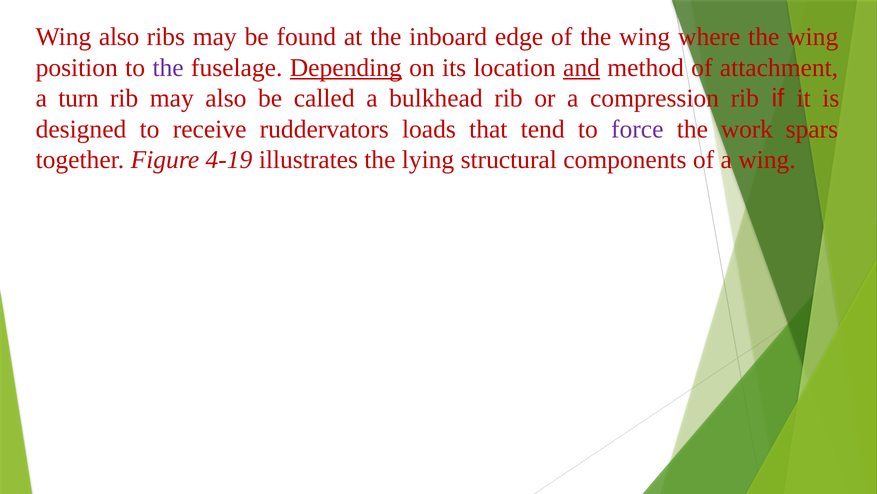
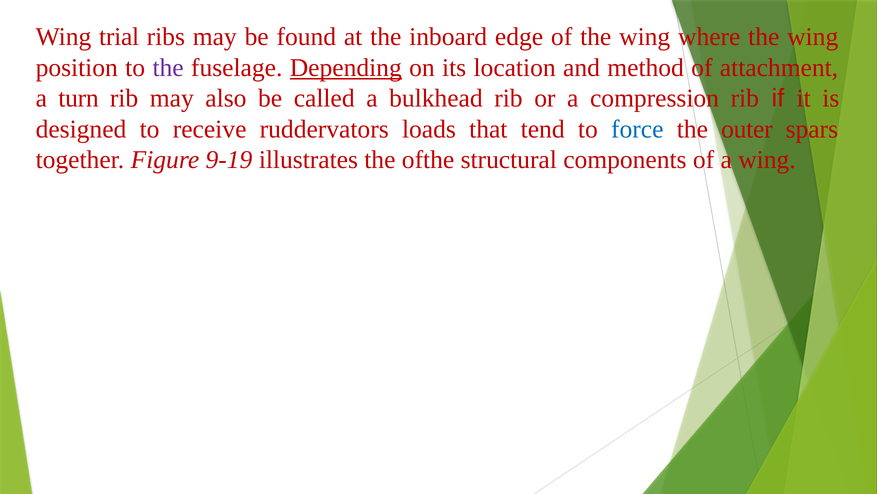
Wing also: also -> trial
and underline: present -> none
force colour: purple -> blue
work: work -> outer
4-19: 4-19 -> 9-19
lying: lying -> ofthe
